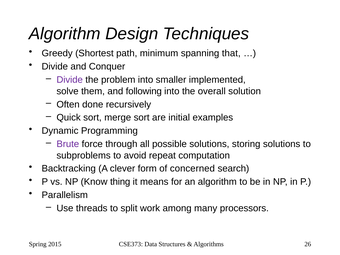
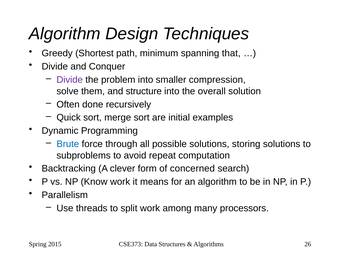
implemented: implemented -> compression
following: following -> structure
Brute colour: purple -> blue
Know thing: thing -> work
